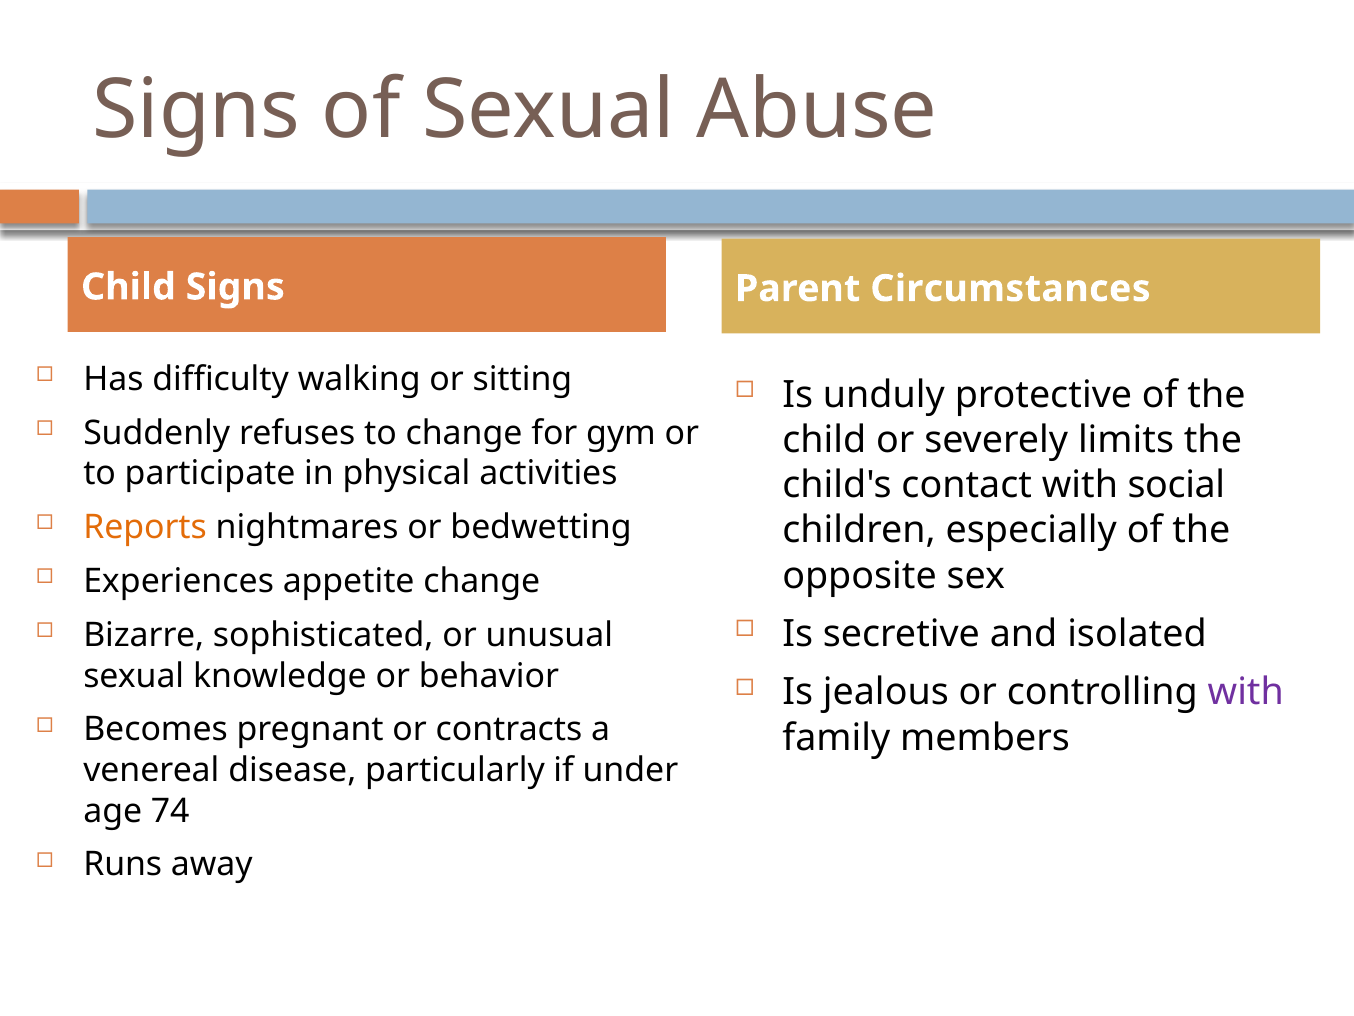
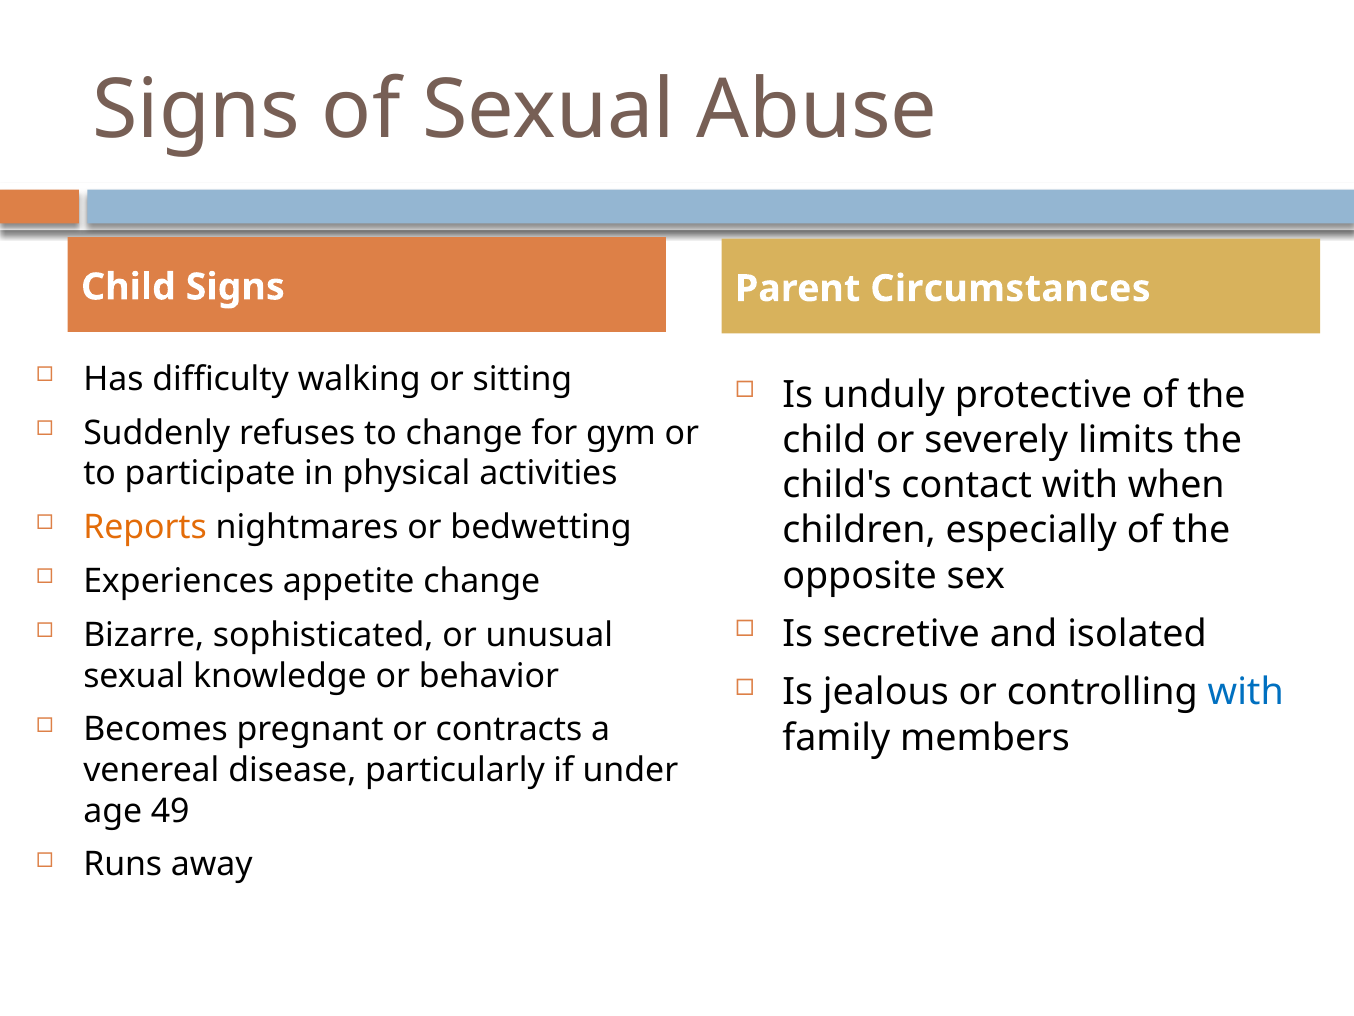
social: social -> when
with at (1246, 692) colour: purple -> blue
74: 74 -> 49
